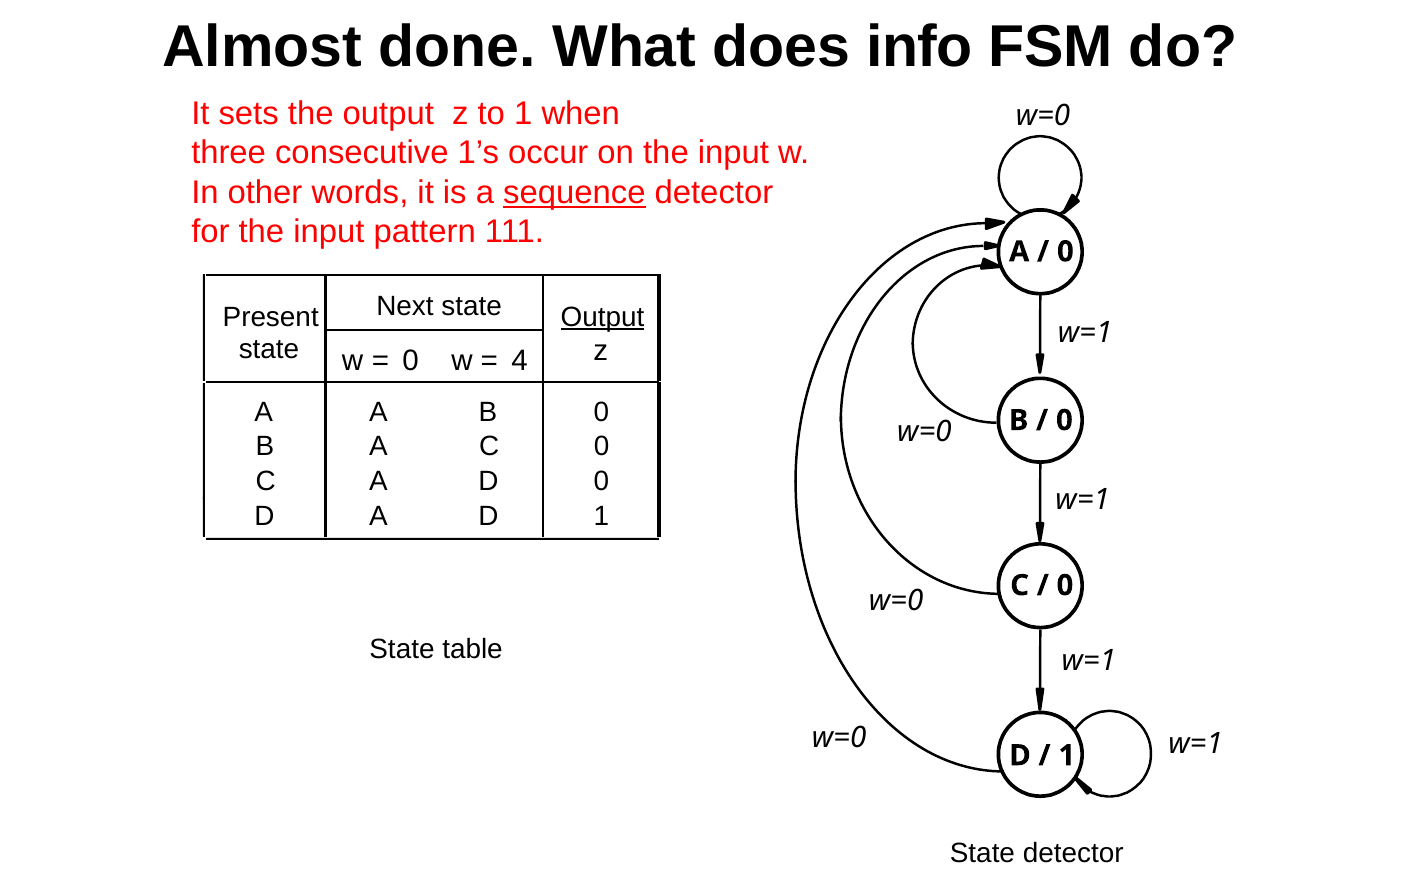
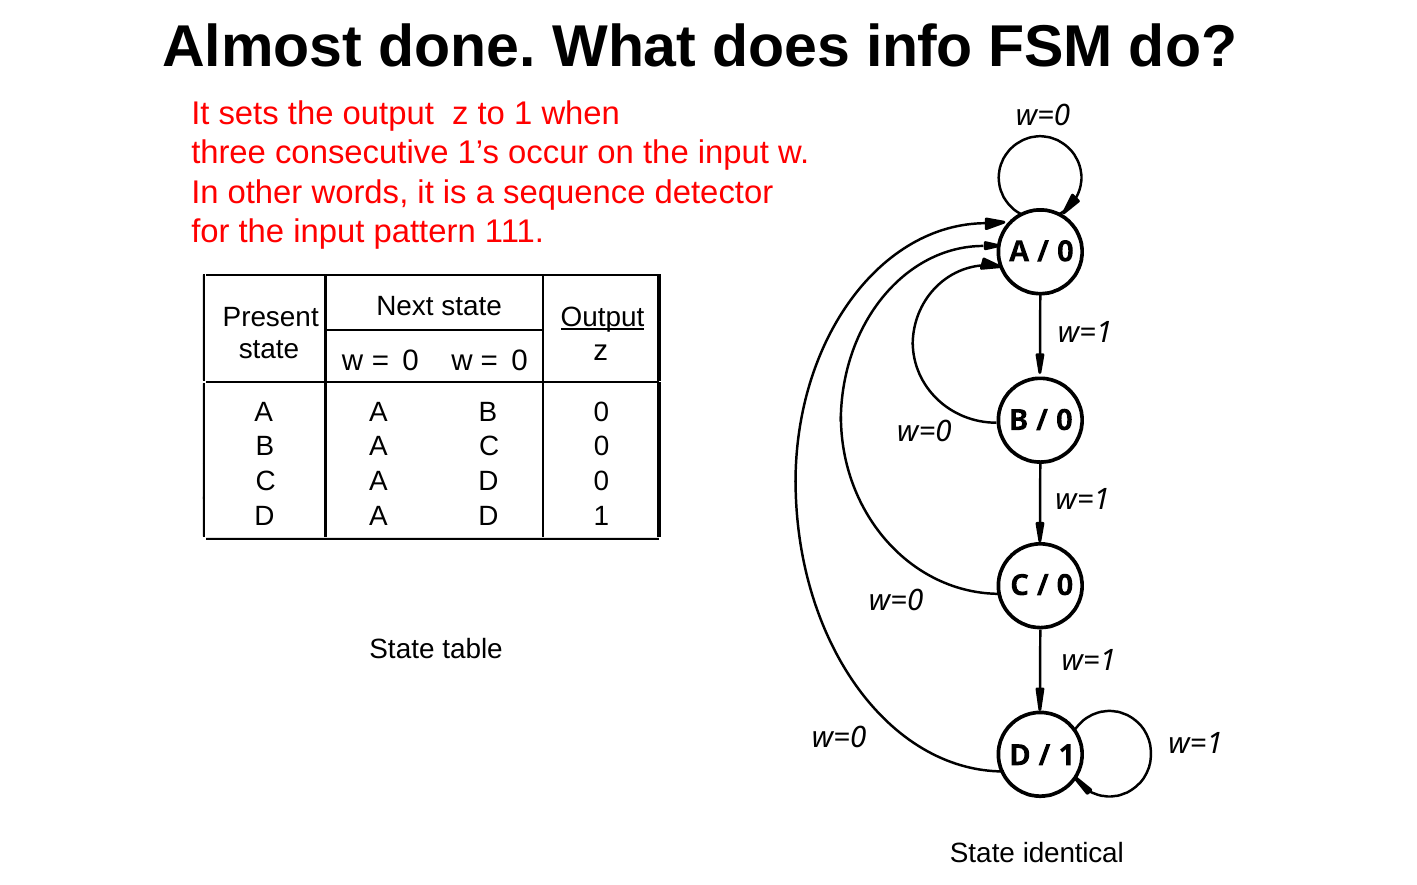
sequence underline: present -> none
4 at (519, 361): 4 -> 0
State detector: detector -> identical
